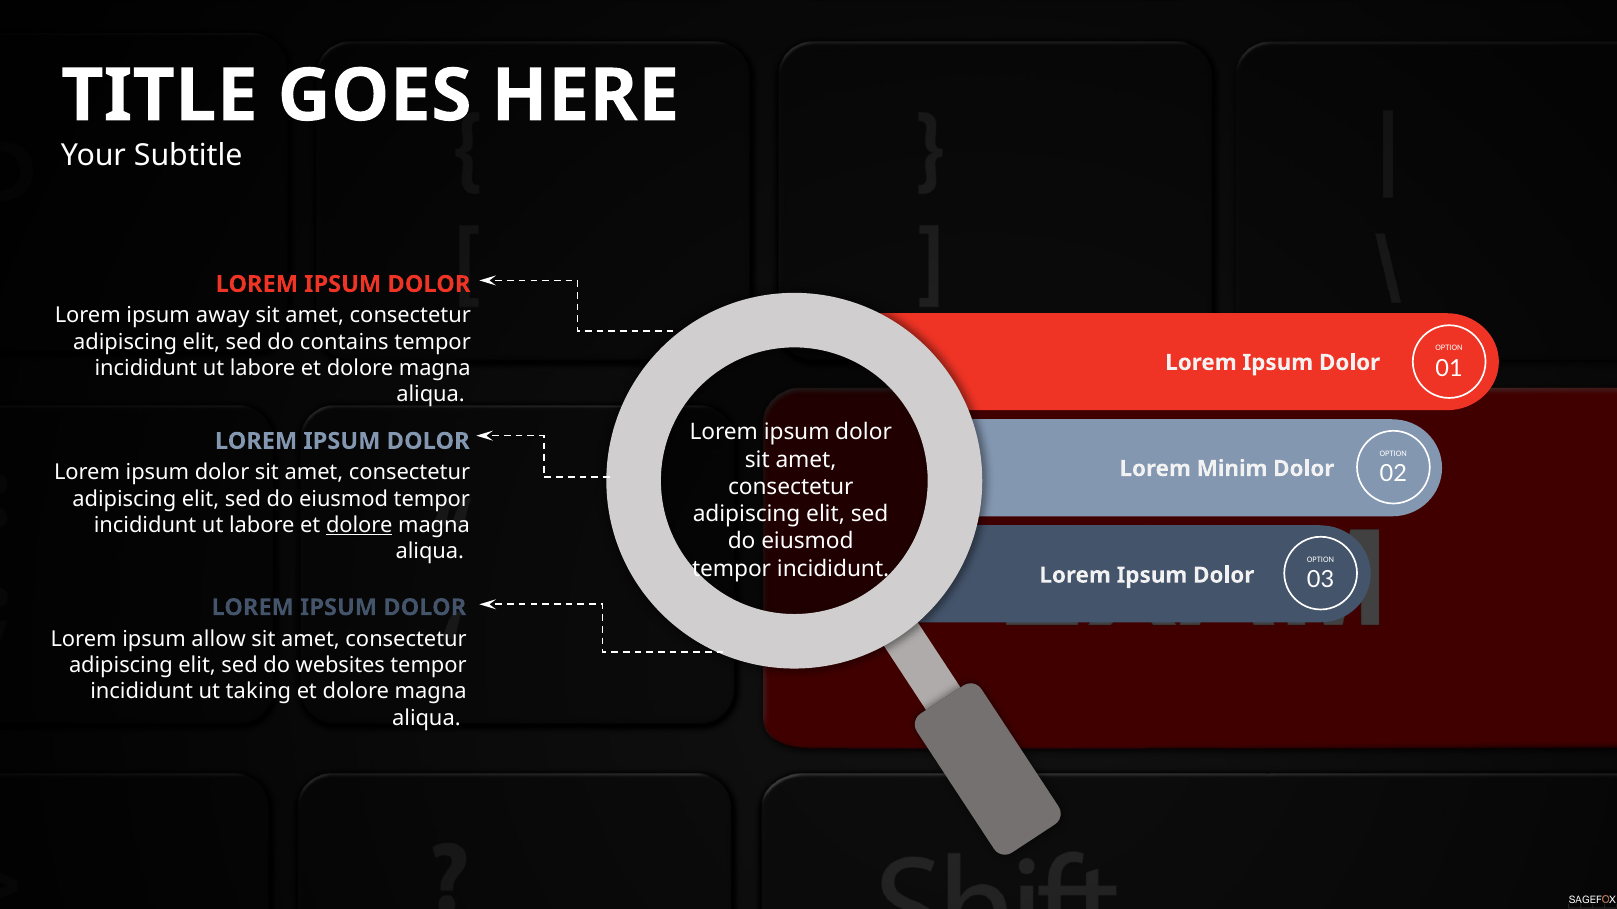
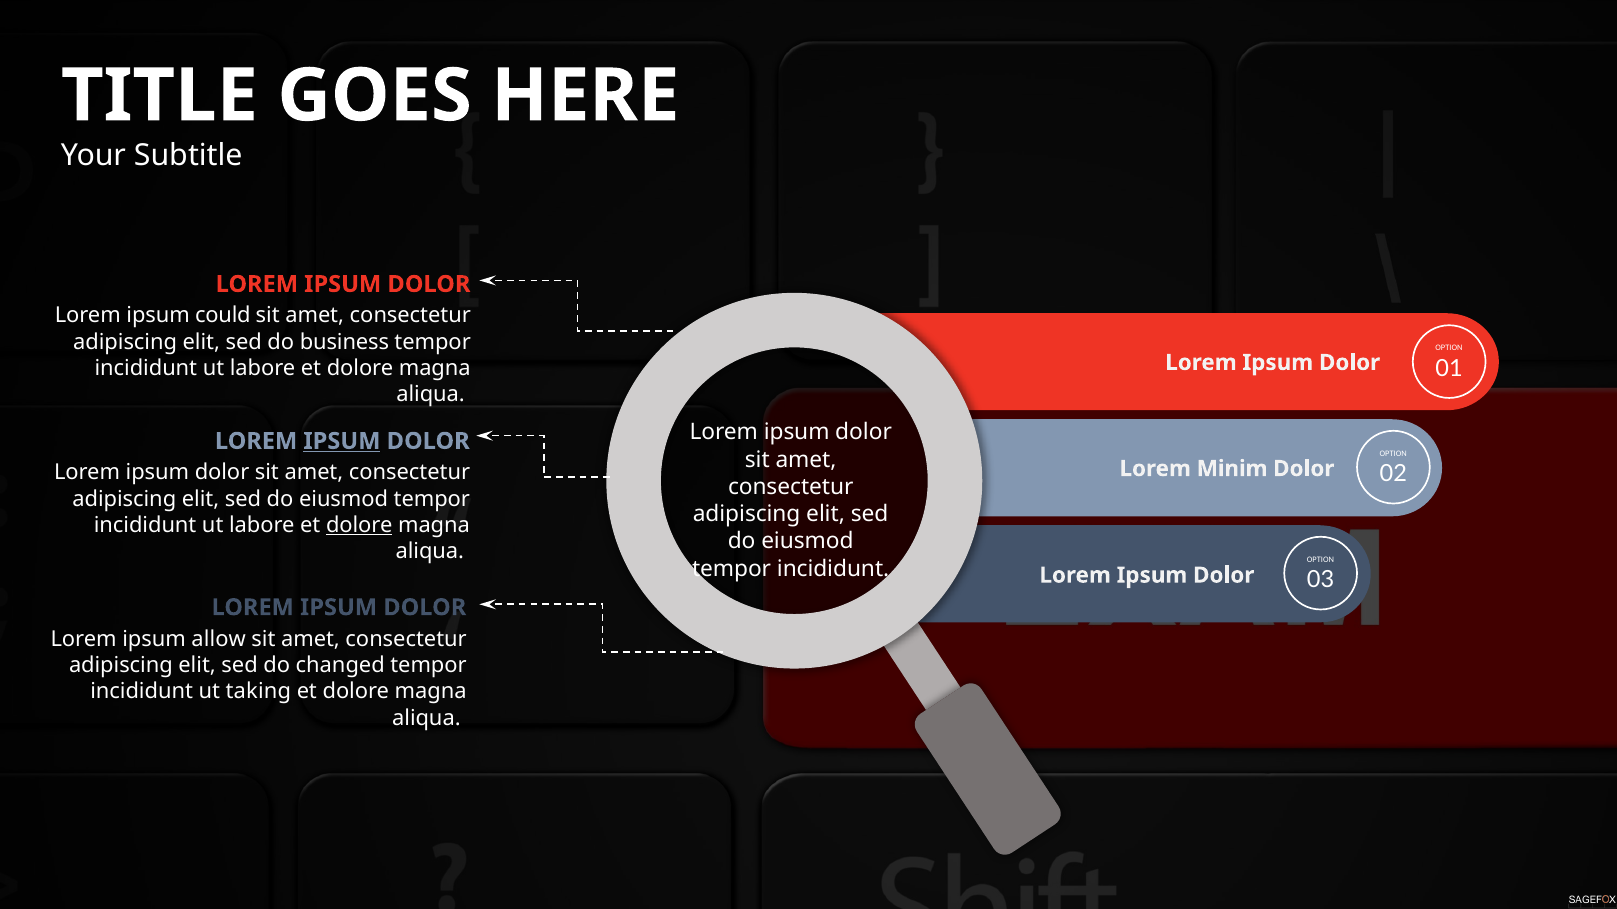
away: away -> could
contains: contains -> business
IPSUM at (342, 441) underline: none -> present
websites: websites -> changed
